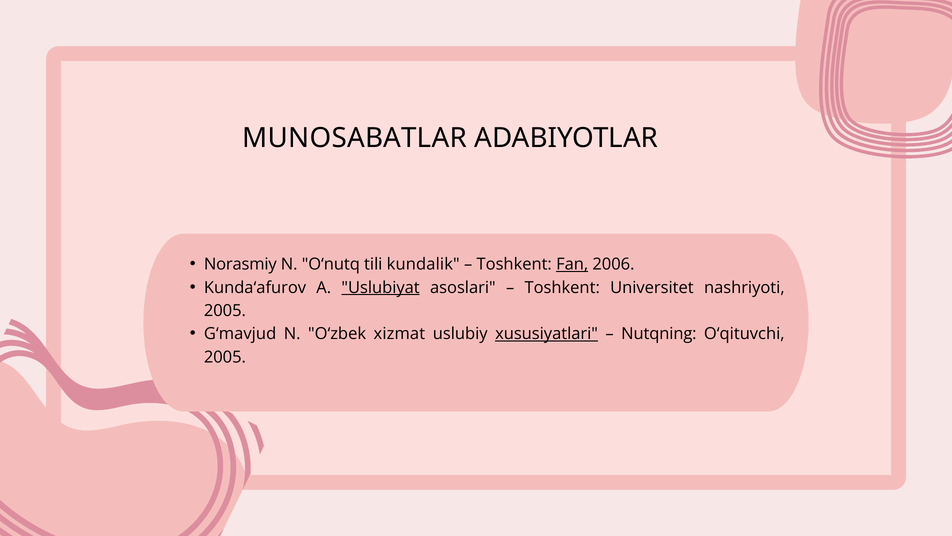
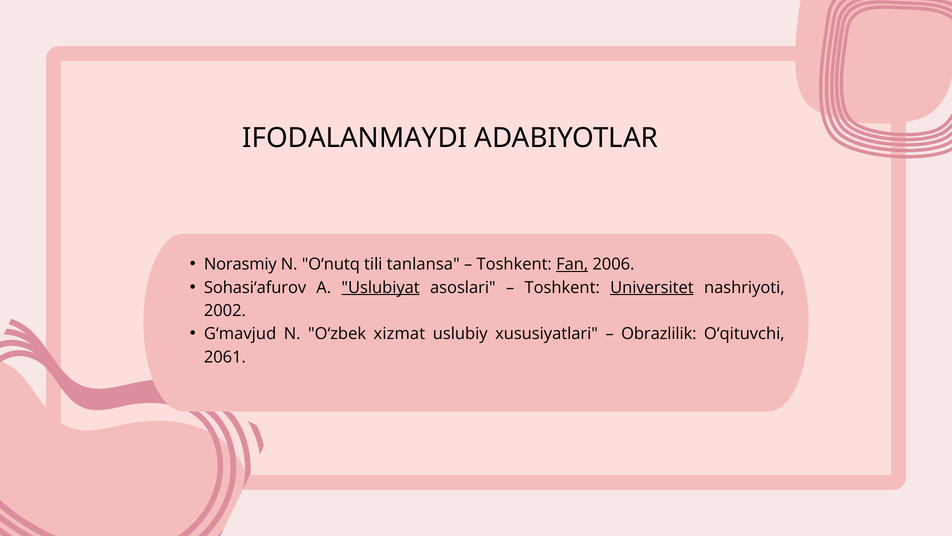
MUNOSABATLAR: MUNOSABATLAR -> IFODALANMAYDI
kundalik: kundalik -> tanlansa
Kunda‘afurov: Kunda‘afurov -> Sohasi‘afurov
Universitet underline: none -> present
2005 at (225, 310): 2005 -> 2002
xususiyatlari underline: present -> none
Nutqning: Nutqning -> Obrazlilik
2005 at (225, 357): 2005 -> 2061
